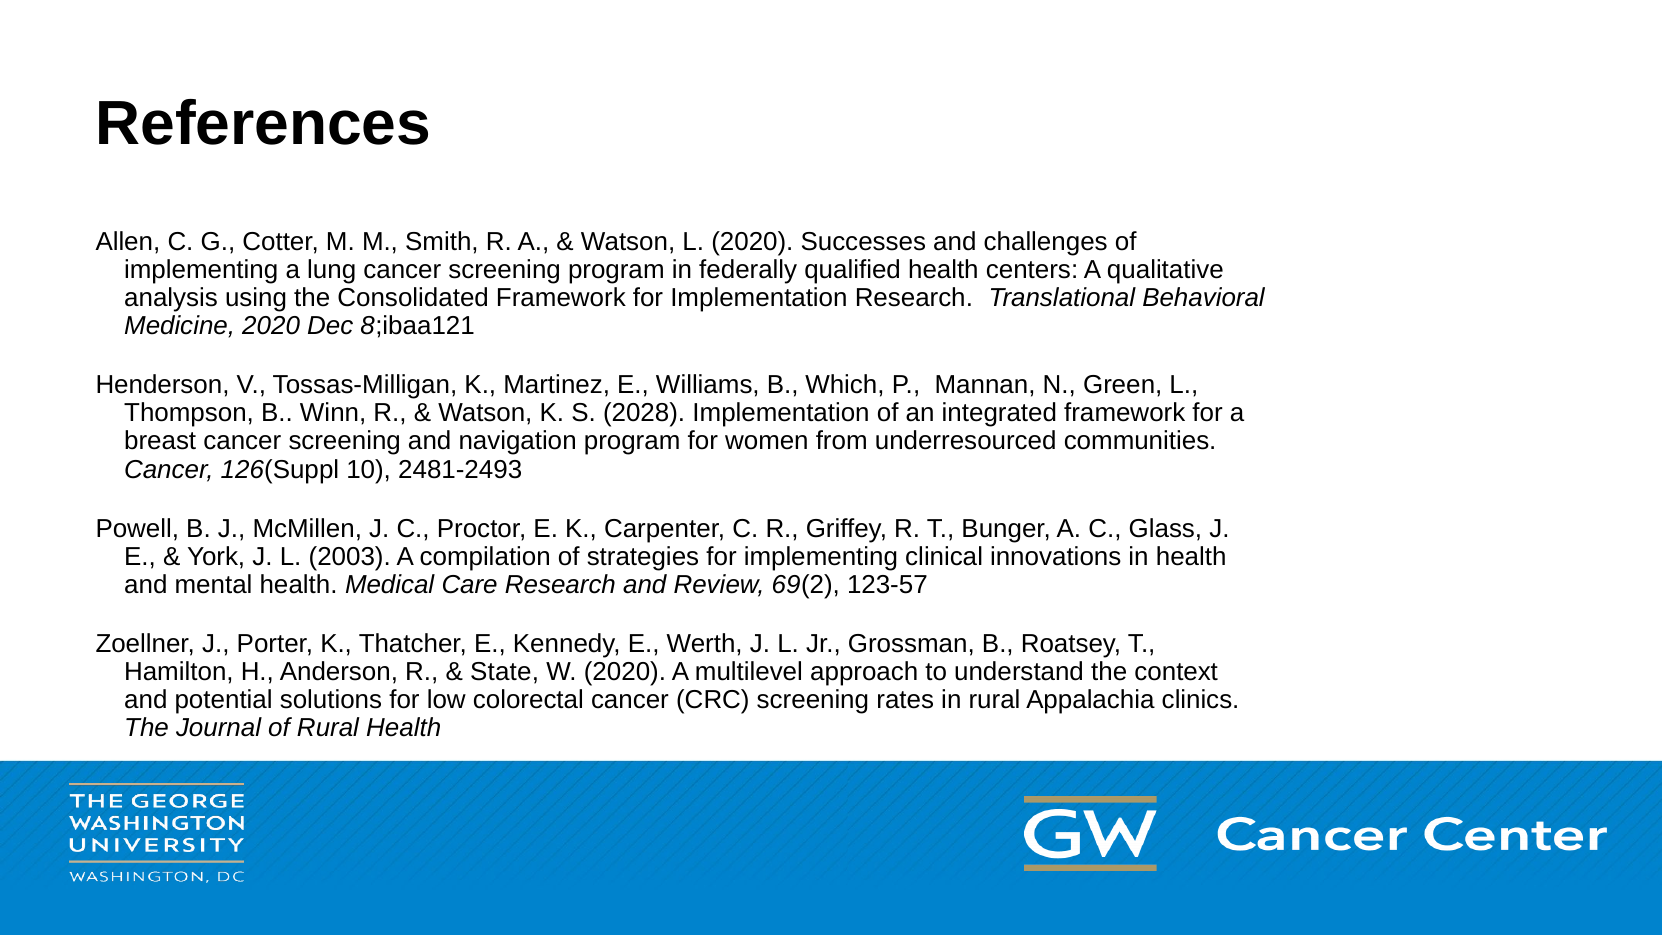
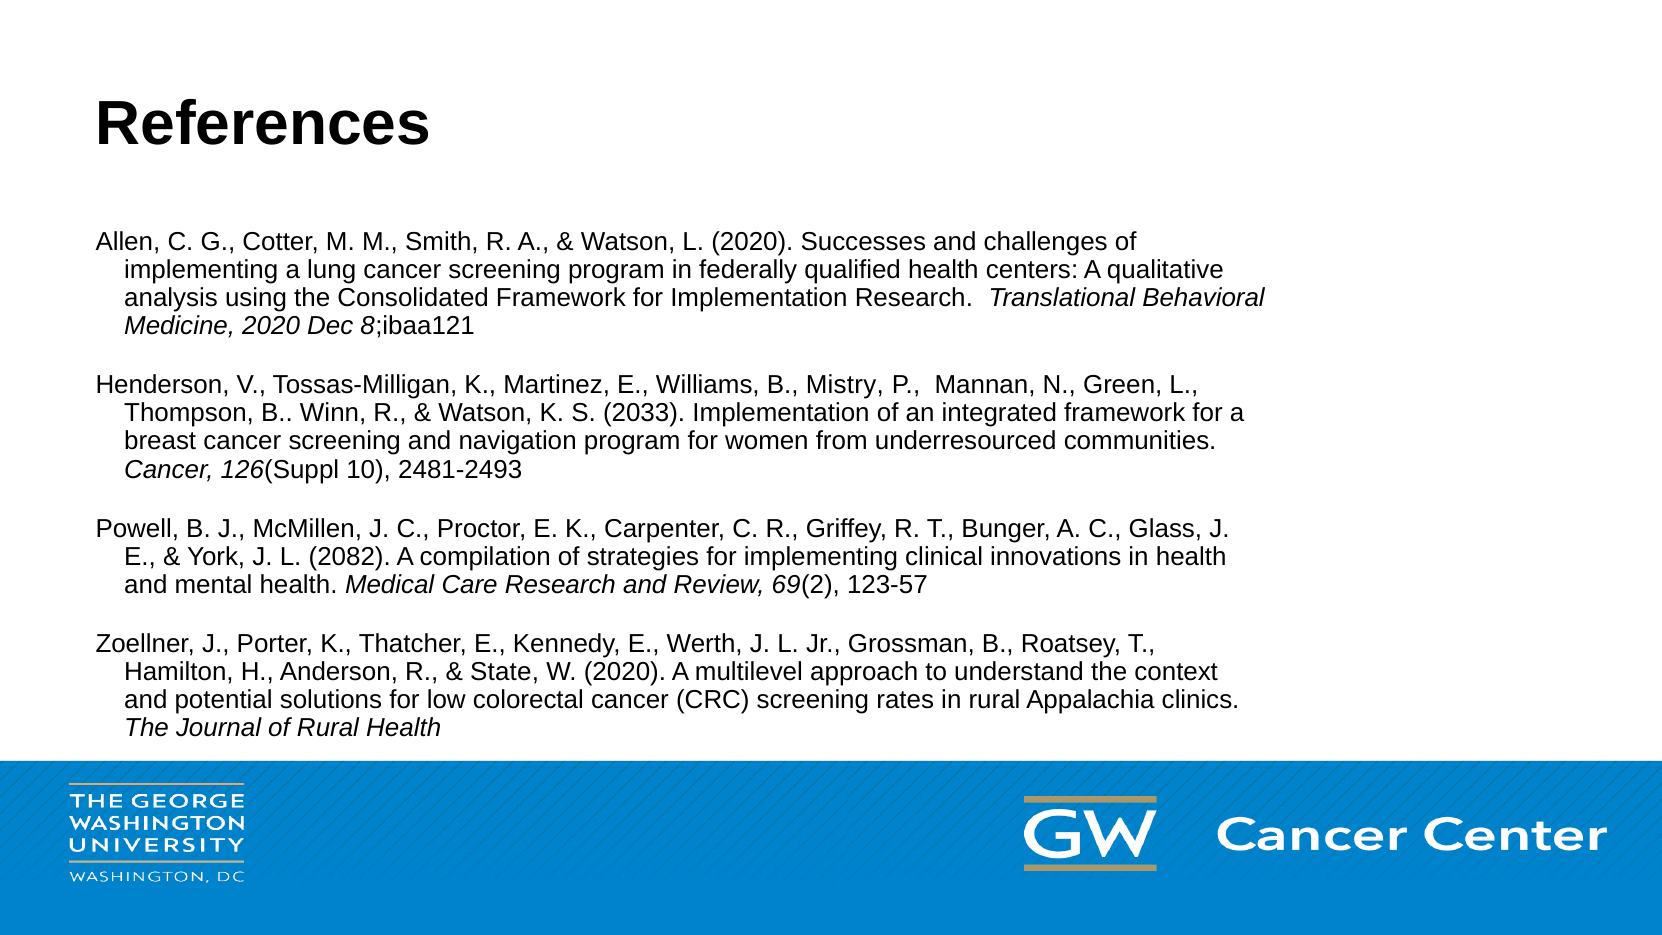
Which: Which -> Mistry
2028: 2028 -> 2033
2003: 2003 -> 2082
